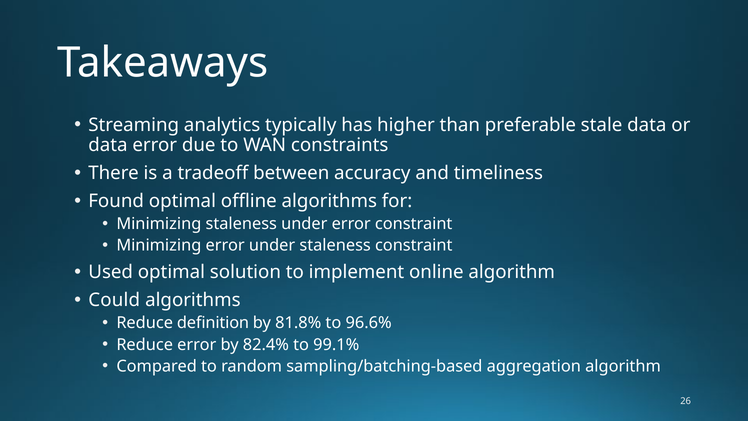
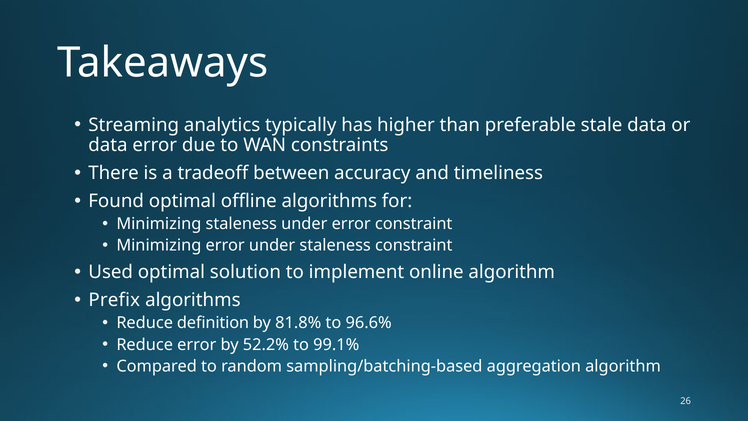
Could: Could -> Prefix
82.4%: 82.4% -> 52.2%
